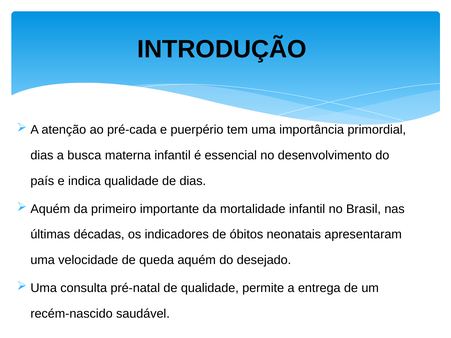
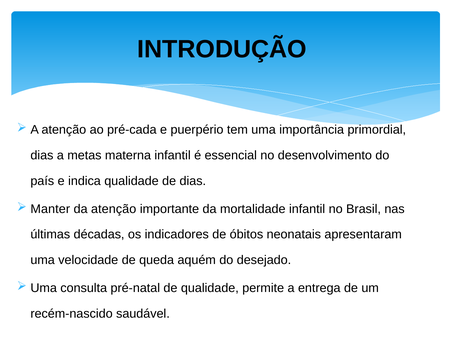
busca: busca -> metas
Aquém at (50, 209): Aquém -> Manter
da primeiro: primeiro -> atenção
